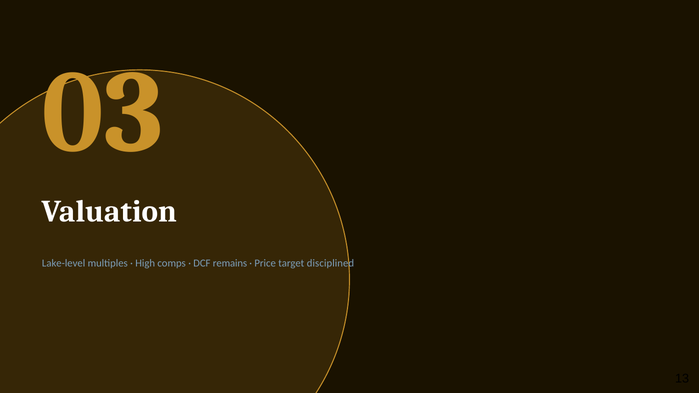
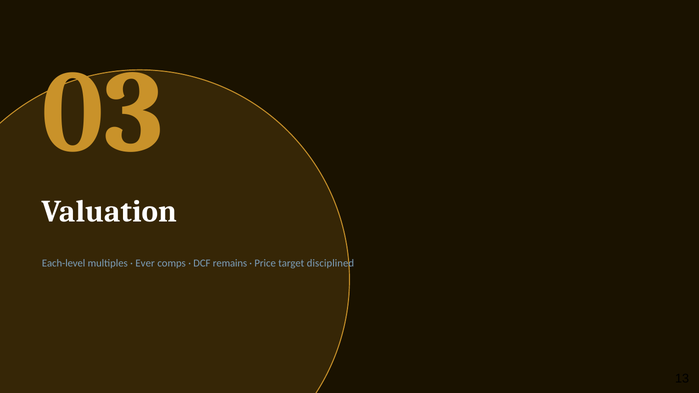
Lake-level: Lake-level -> Each-level
High: High -> Ever
